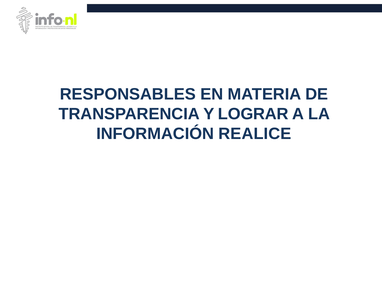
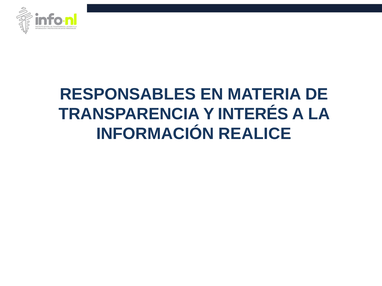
LOGRAR: LOGRAR -> INTERÉS
